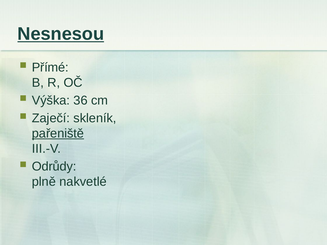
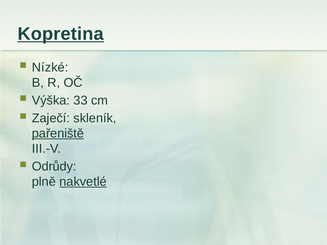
Nesnesou: Nesnesou -> Kopretina
Přímé: Přímé -> Nízké
36: 36 -> 33
nakvetlé underline: none -> present
